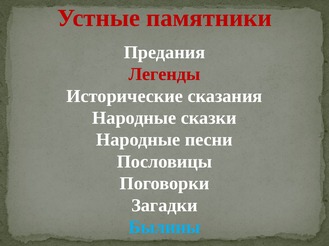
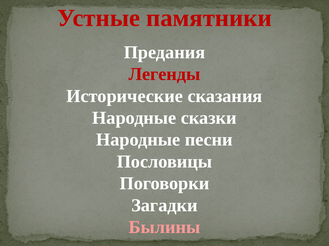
Былины colour: light blue -> pink
